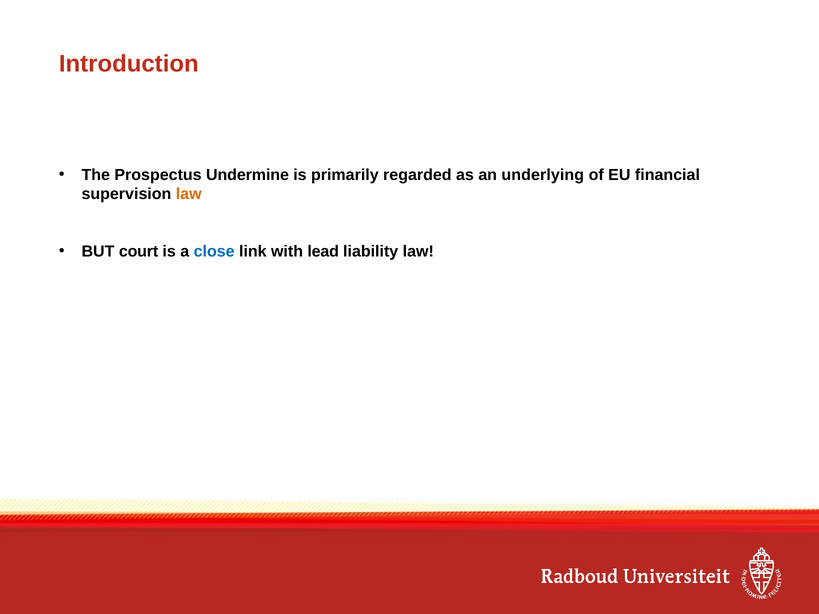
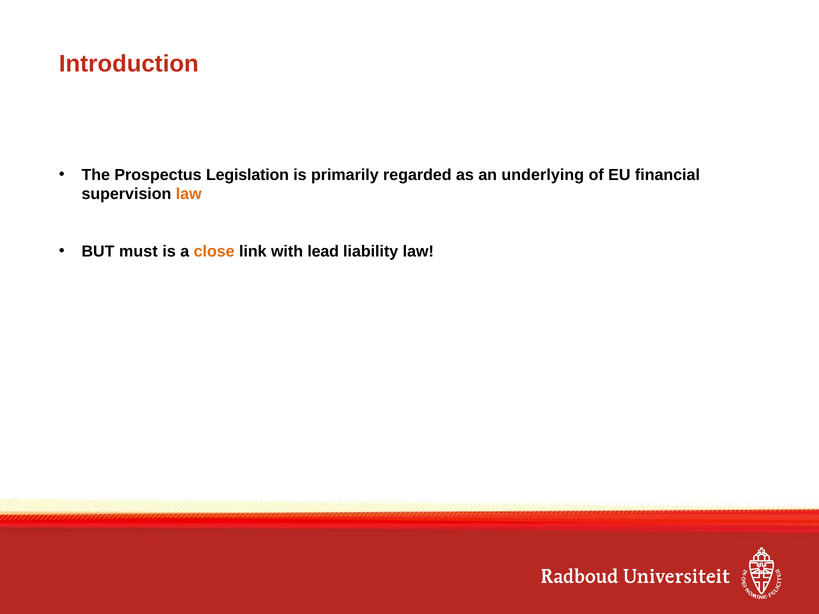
Undermine: Undermine -> Legislation
court: court -> must
close colour: blue -> orange
